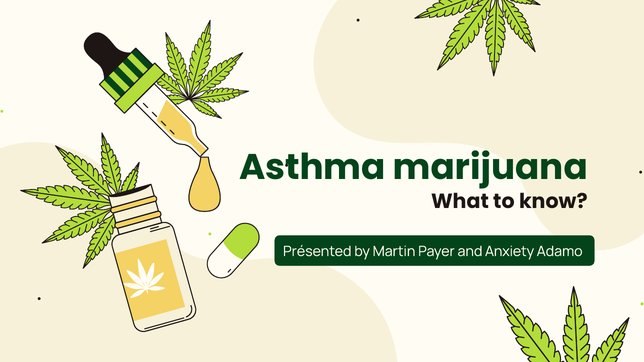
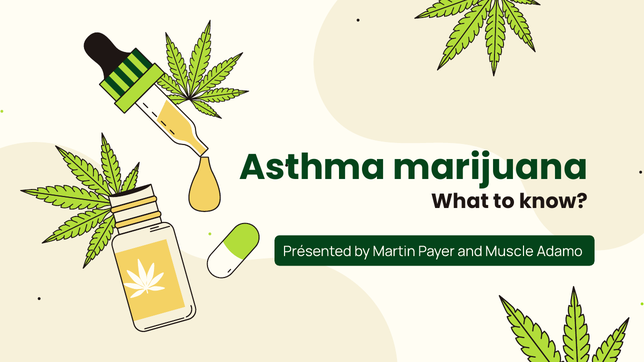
Anxiety: Anxiety -> Muscle
